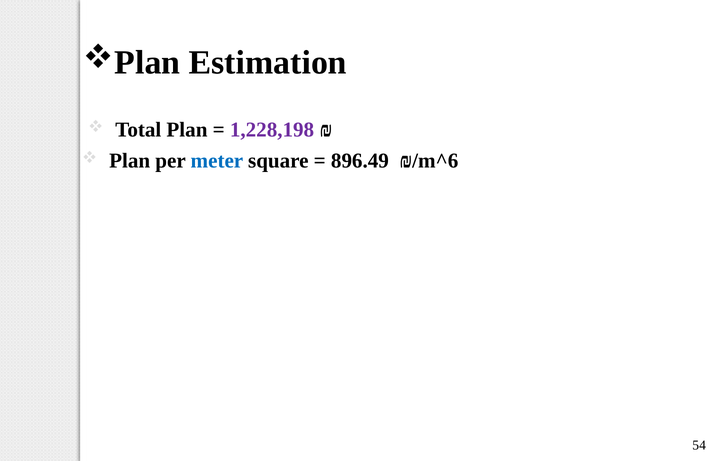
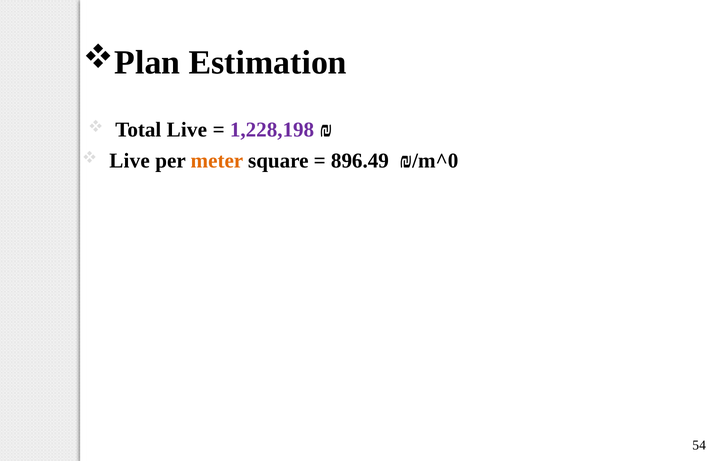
Total Plan: Plan -> Live
Plan at (130, 161): Plan -> Live
meter colour: blue -> orange
₪/m^6: ₪/m^6 -> ₪/m^0
